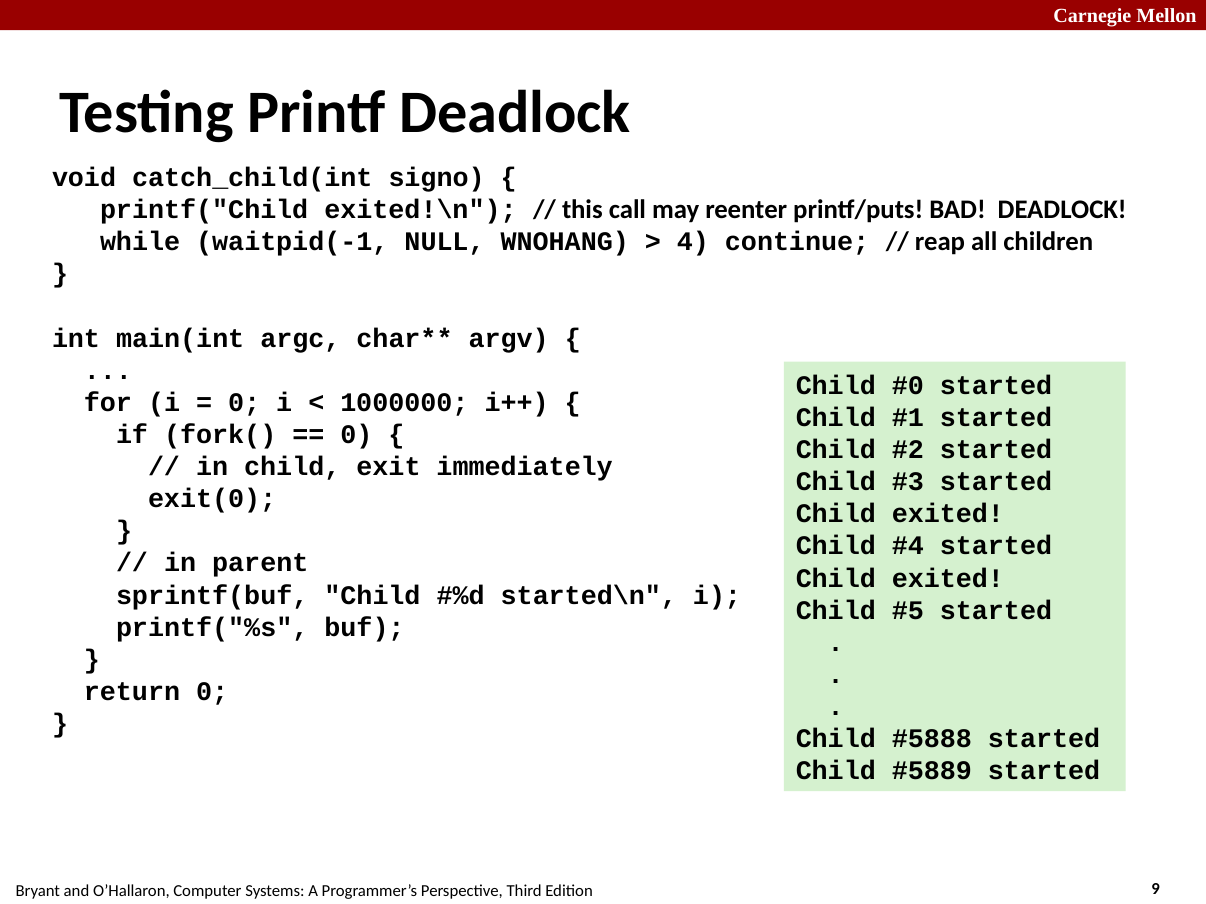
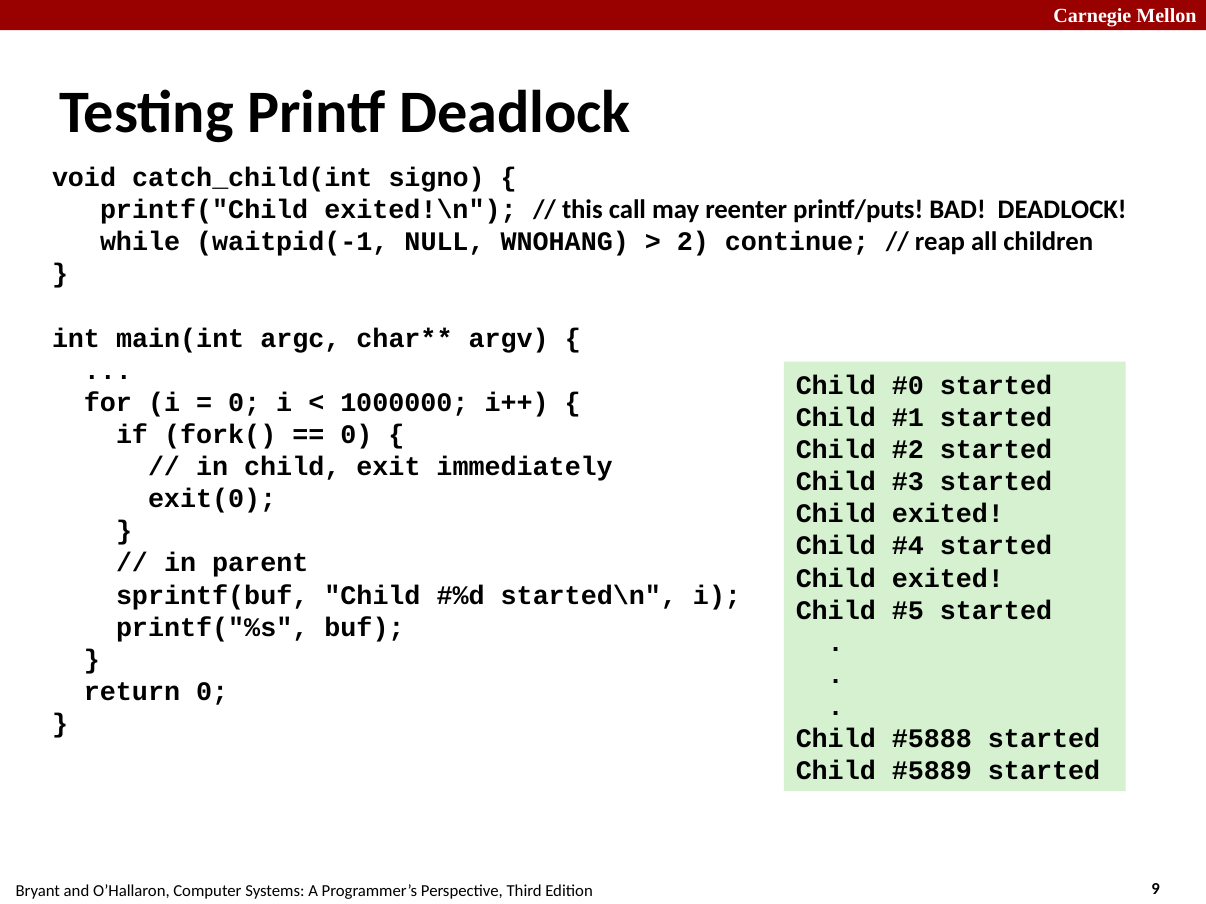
4: 4 -> 2
